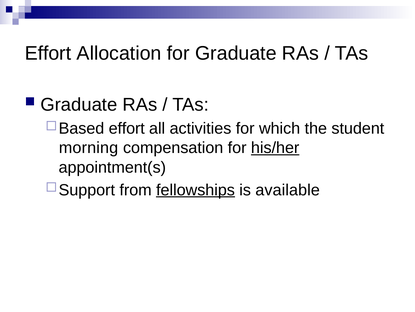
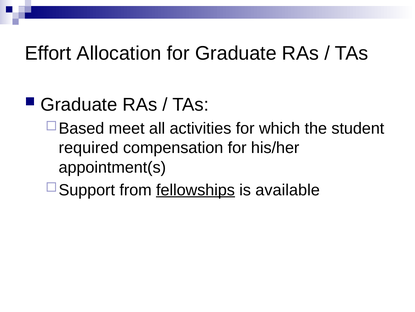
effort at (127, 128): effort -> meet
morning: morning -> required
his/her underline: present -> none
